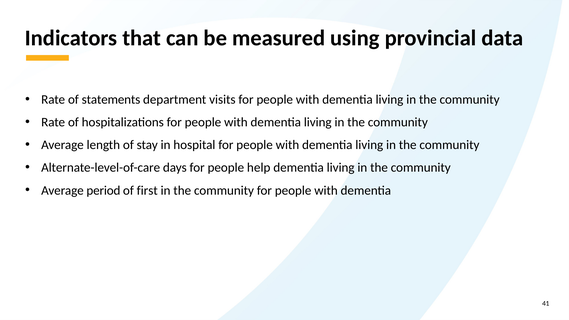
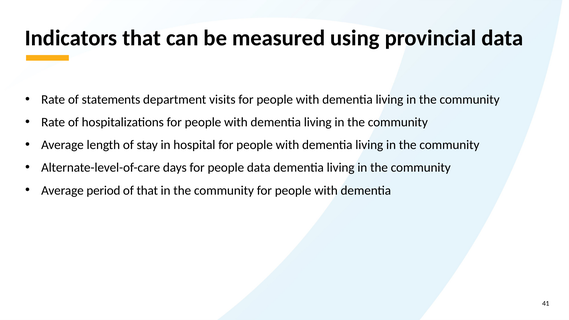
people help: help -> data
of first: first -> that
